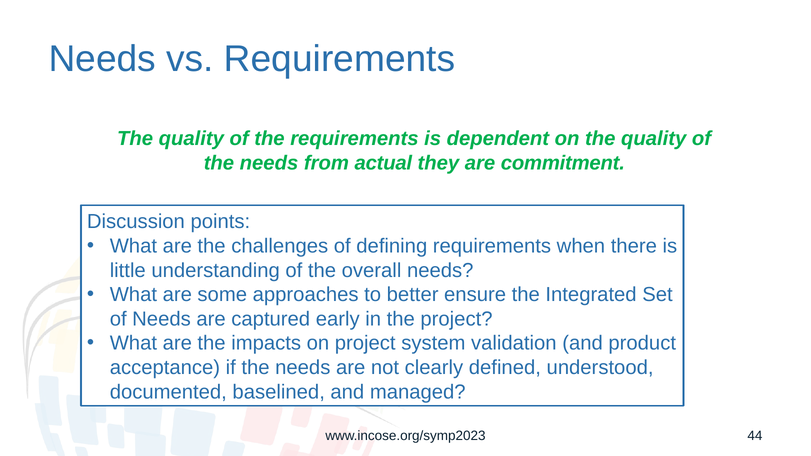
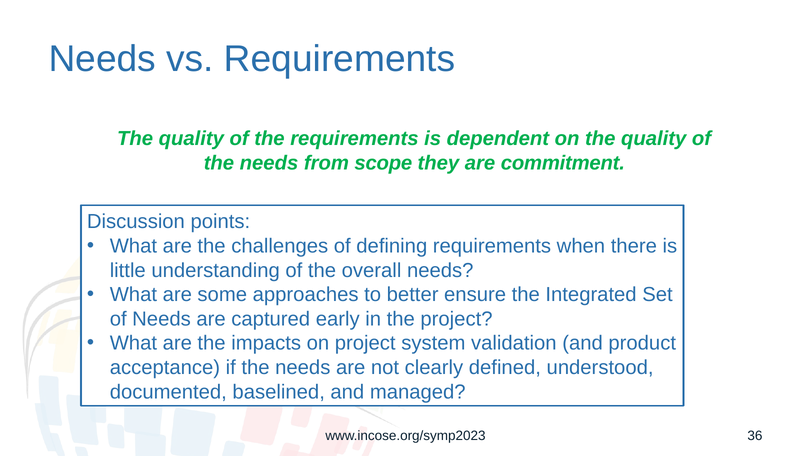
actual: actual -> scope
44: 44 -> 36
